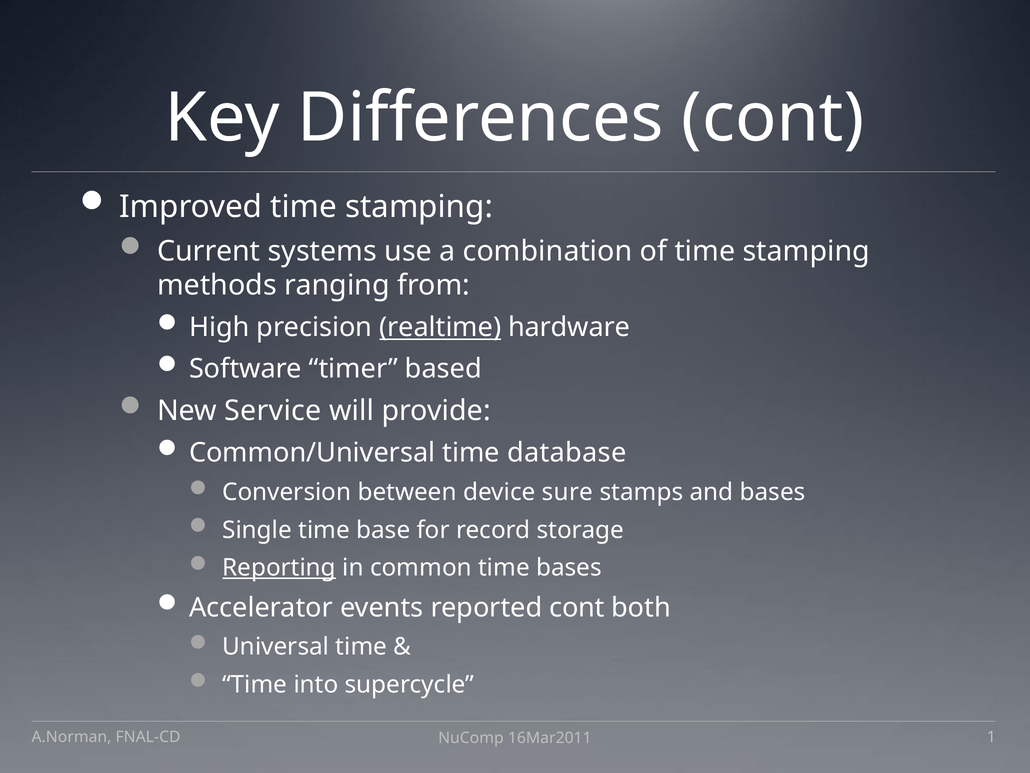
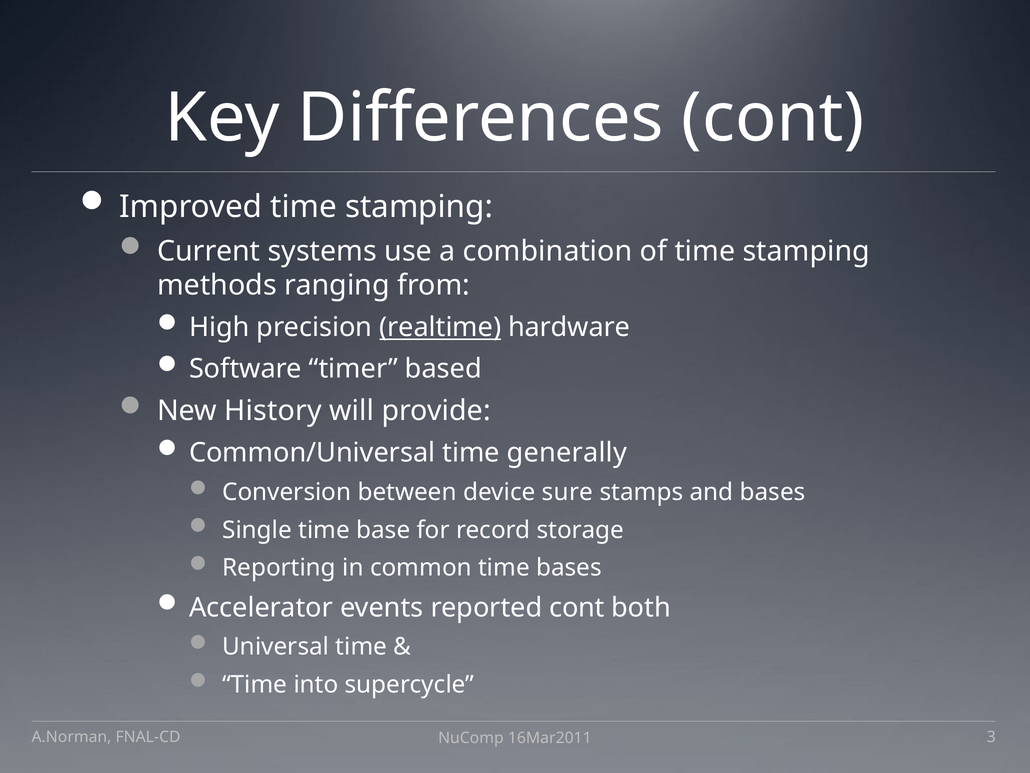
Service: Service -> History
database: database -> generally
Reporting underline: present -> none
1: 1 -> 3
